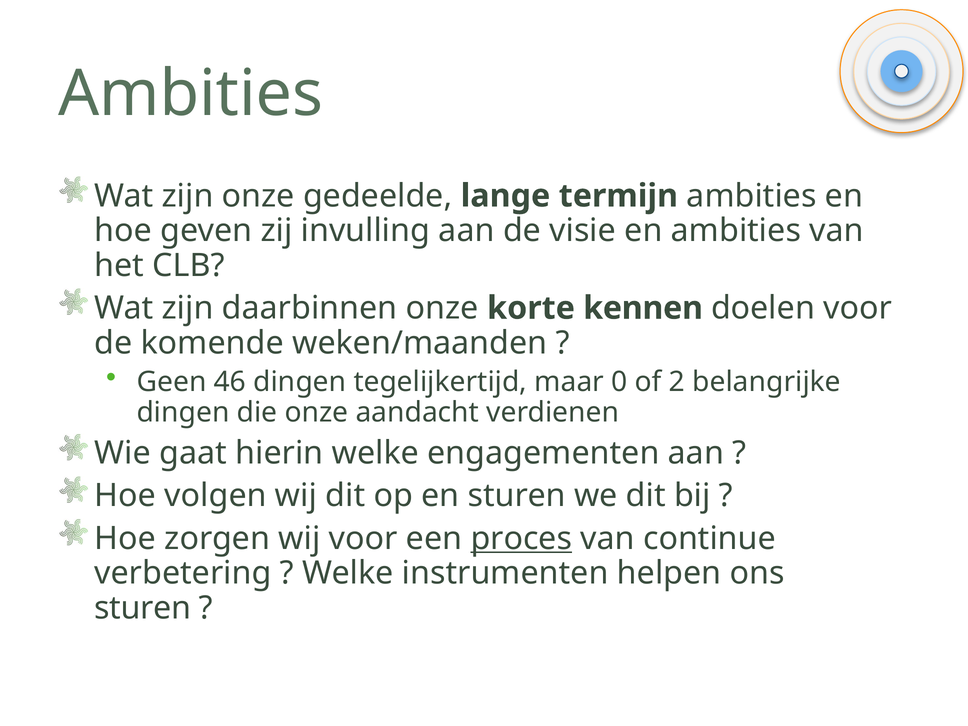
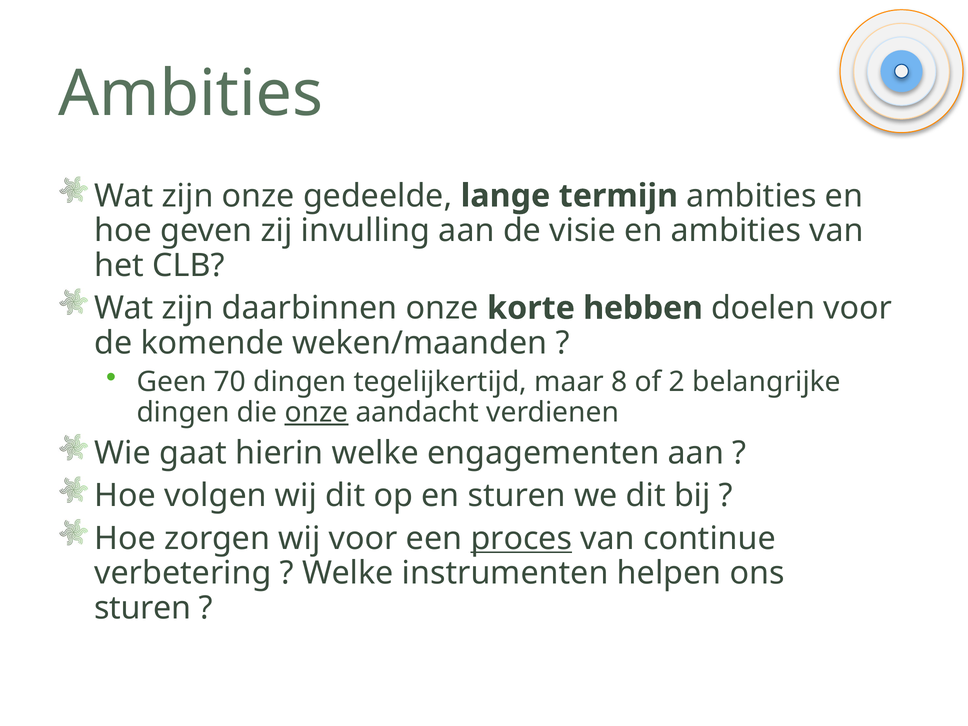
kennen: kennen -> hebben
46: 46 -> 70
0: 0 -> 8
onze at (316, 412) underline: none -> present
